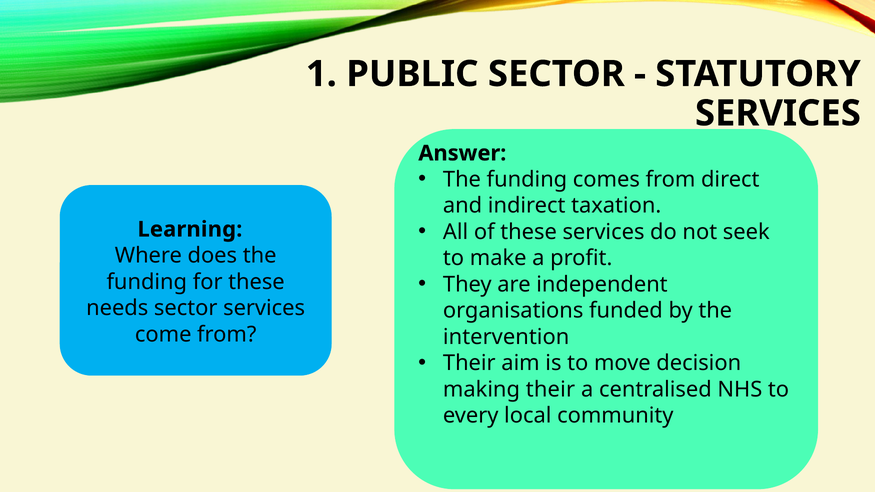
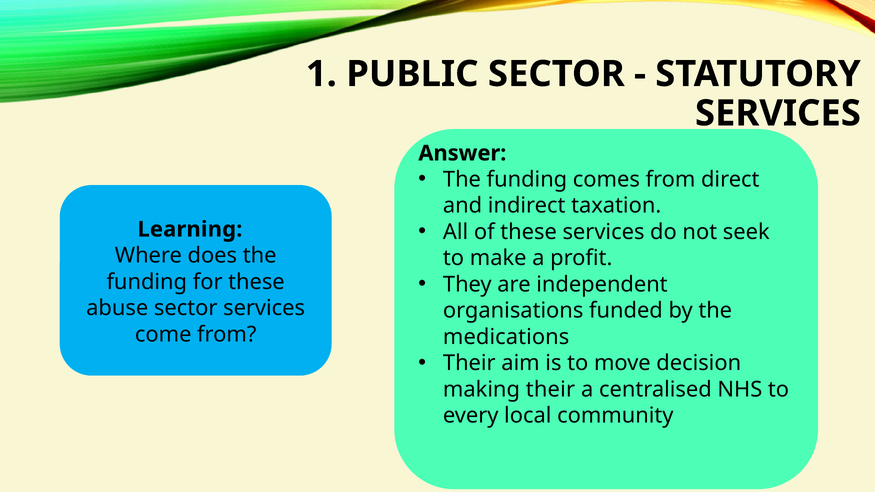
needs: needs -> abuse
intervention: intervention -> medications
